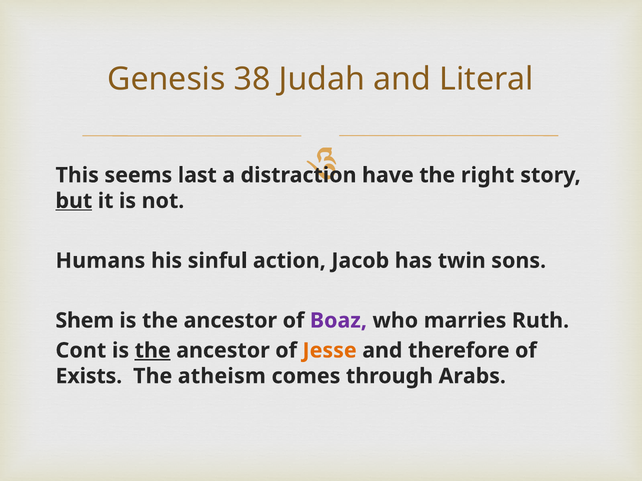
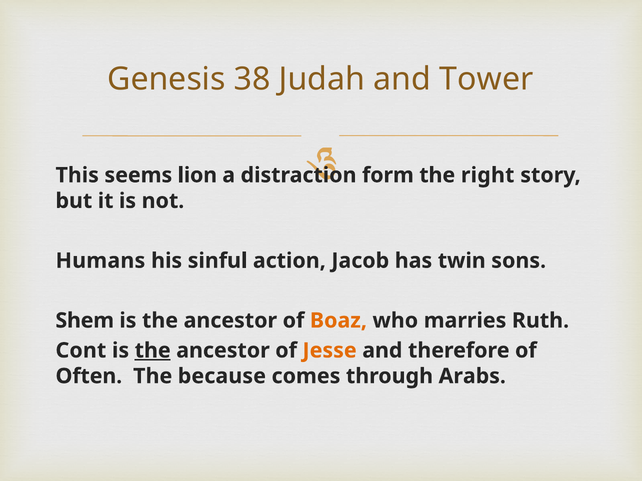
Literal: Literal -> Tower
last: last -> lion
have: have -> form
but underline: present -> none
Boaz colour: purple -> orange
Exists: Exists -> Often
atheism: atheism -> because
